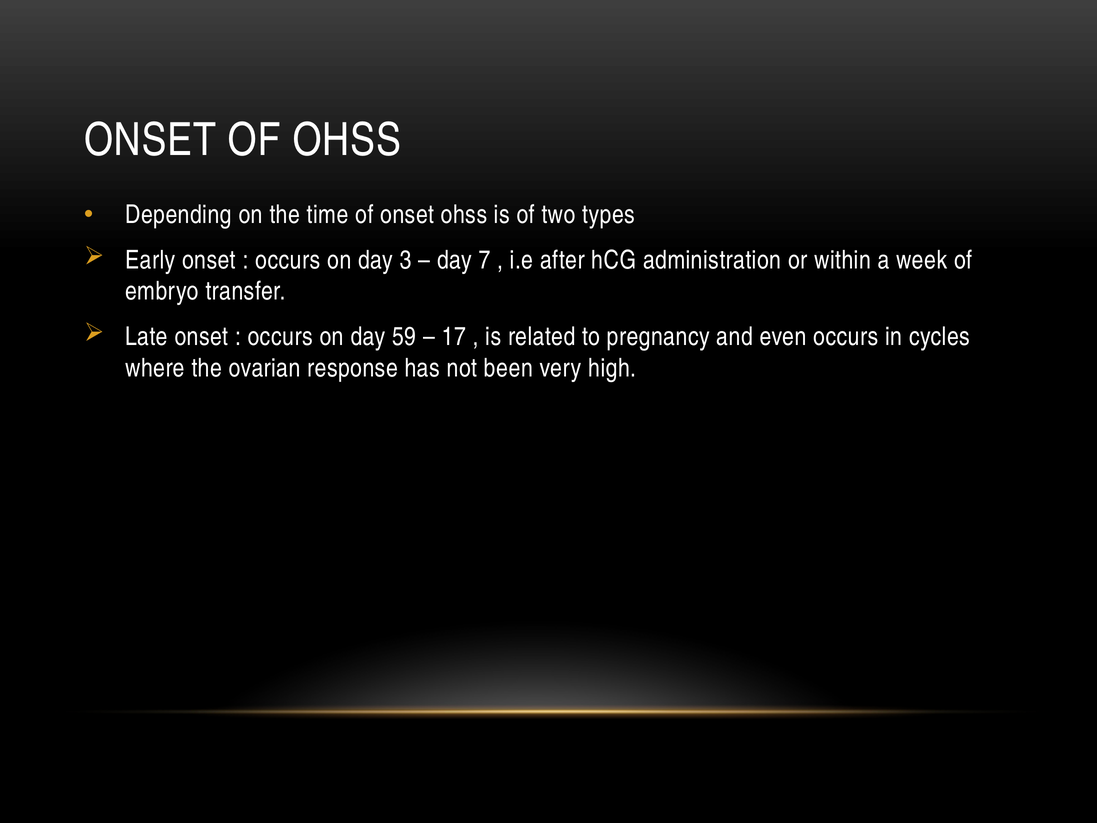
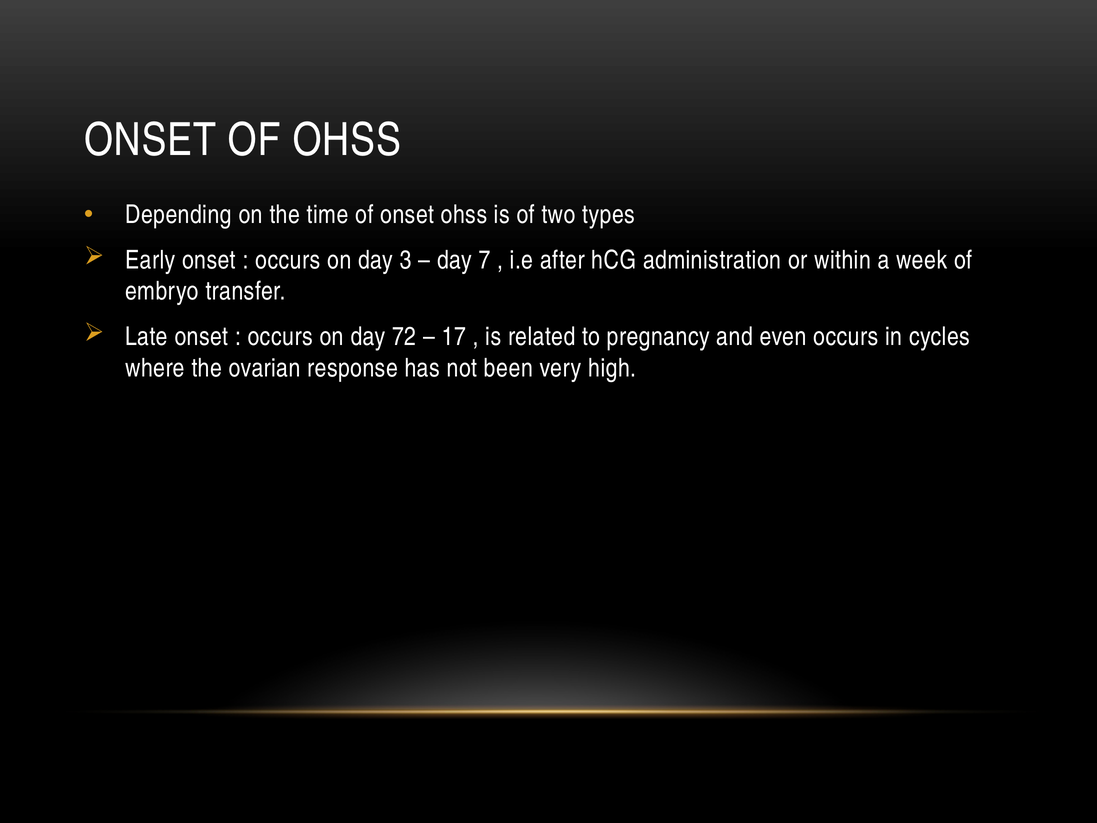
59: 59 -> 72
